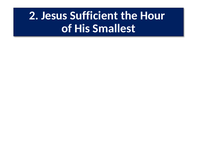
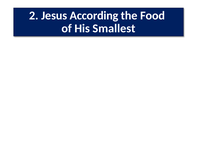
Sufficient: Sufficient -> According
Hour: Hour -> Food
